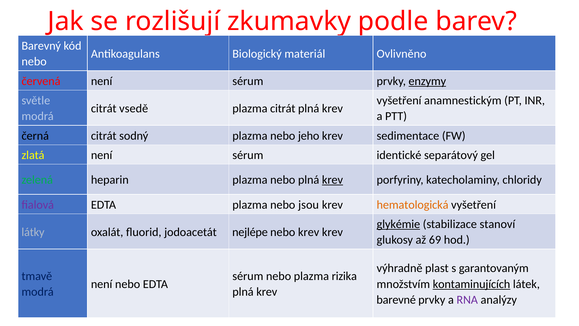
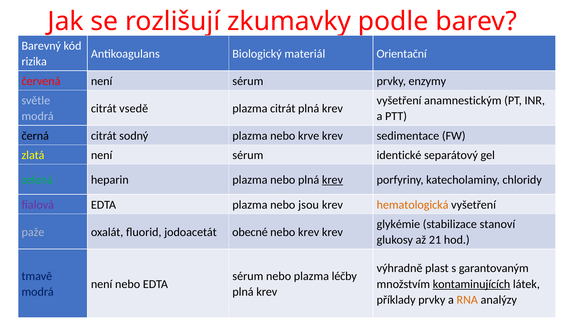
Ovlivněno: Ovlivněno -> Orientační
nebo at (34, 62): nebo -> rizika
enzymy underline: present -> none
jeho: jeho -> krve
glykémie underline: present -> none
látky: látky -> paže
nejlépe: nejlépe -> obecné
69: 69 -> 21
rizika: rizika -> léčby
barevné: barevné -> příklady
RNA colour: purple -> orange
